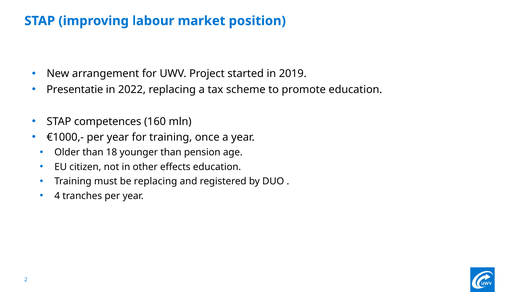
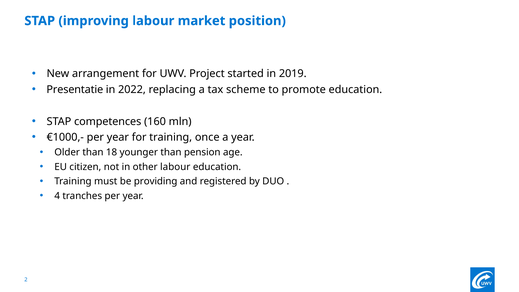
other effects: effects -> labour
be replacing: replacing -> providing
